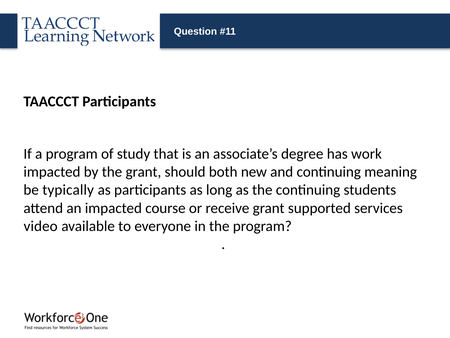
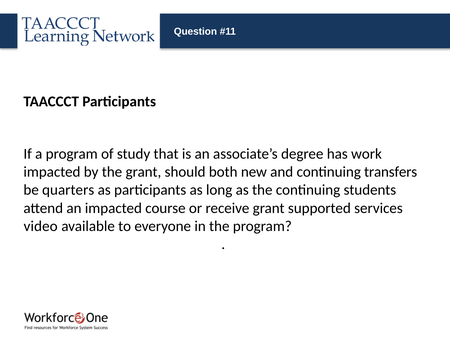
meaning: meaning -> transfers
typically: typically -> quarters
